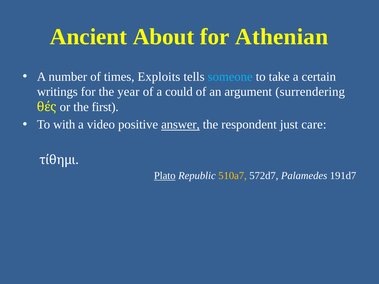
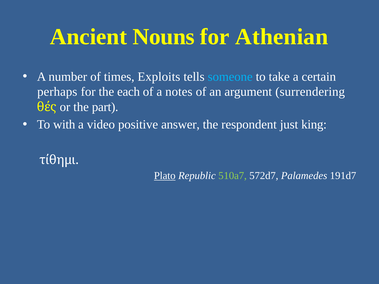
About: About -> Nouns
writings: writings -> perhaps
year: year -> each
could: could -> notes
first: first -> part
answer underline: present -> none
care: care -> king
510a7 colour: yellow -> light green
